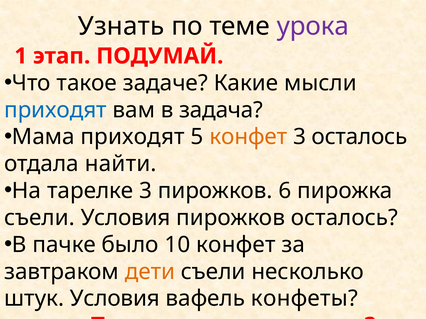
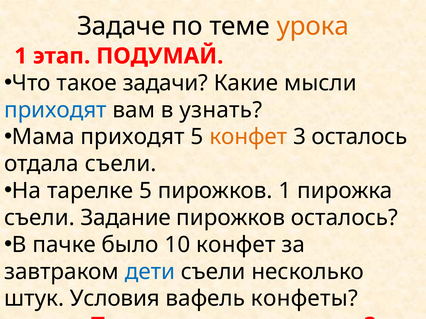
Узнать: Узнать -> Задаче
урока colour: purple -> orange
задаче: задаче -> задачи
задача: задача -> узнать
отдала найти: найти -> съели
тарелке 3: 3 -> 5
пирожков 6: 6 -> 1
съели Условия: Условия -> Задание
дети colour: orange -> blue
